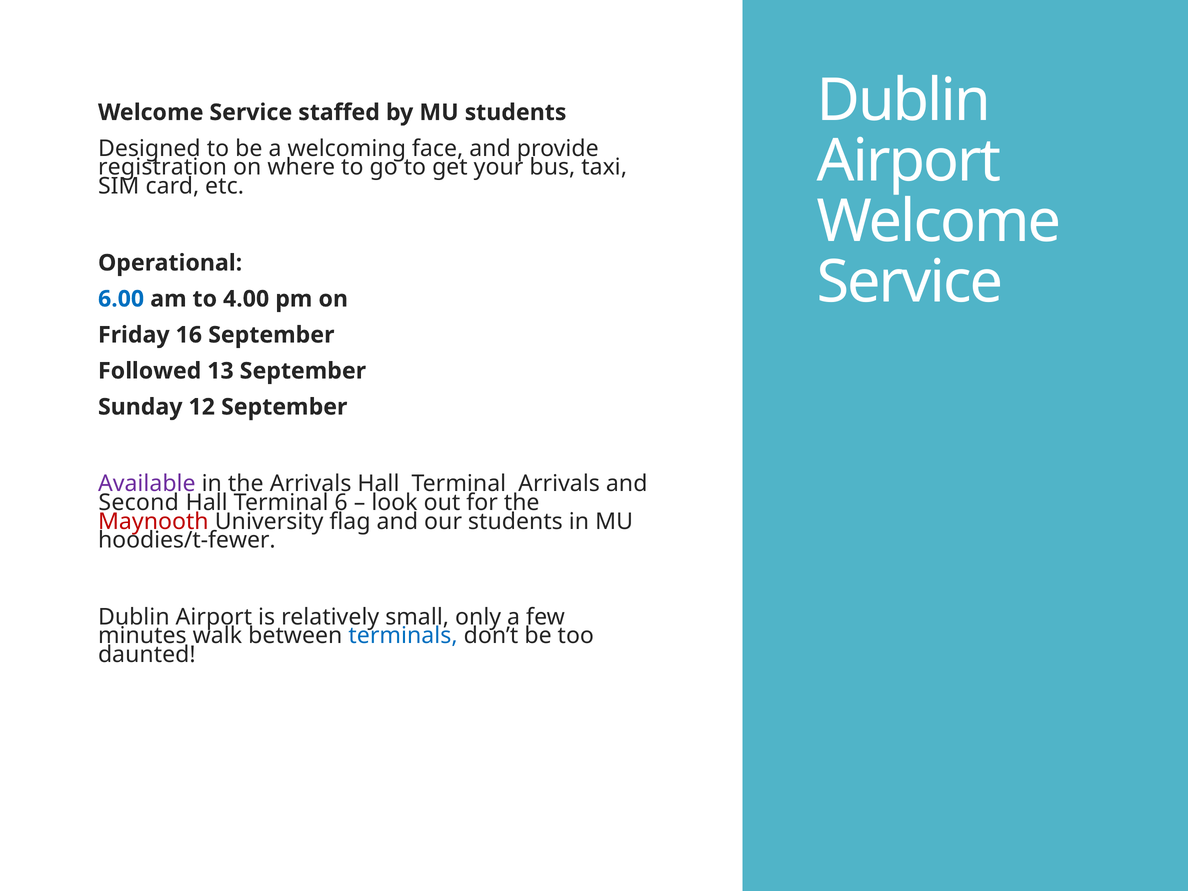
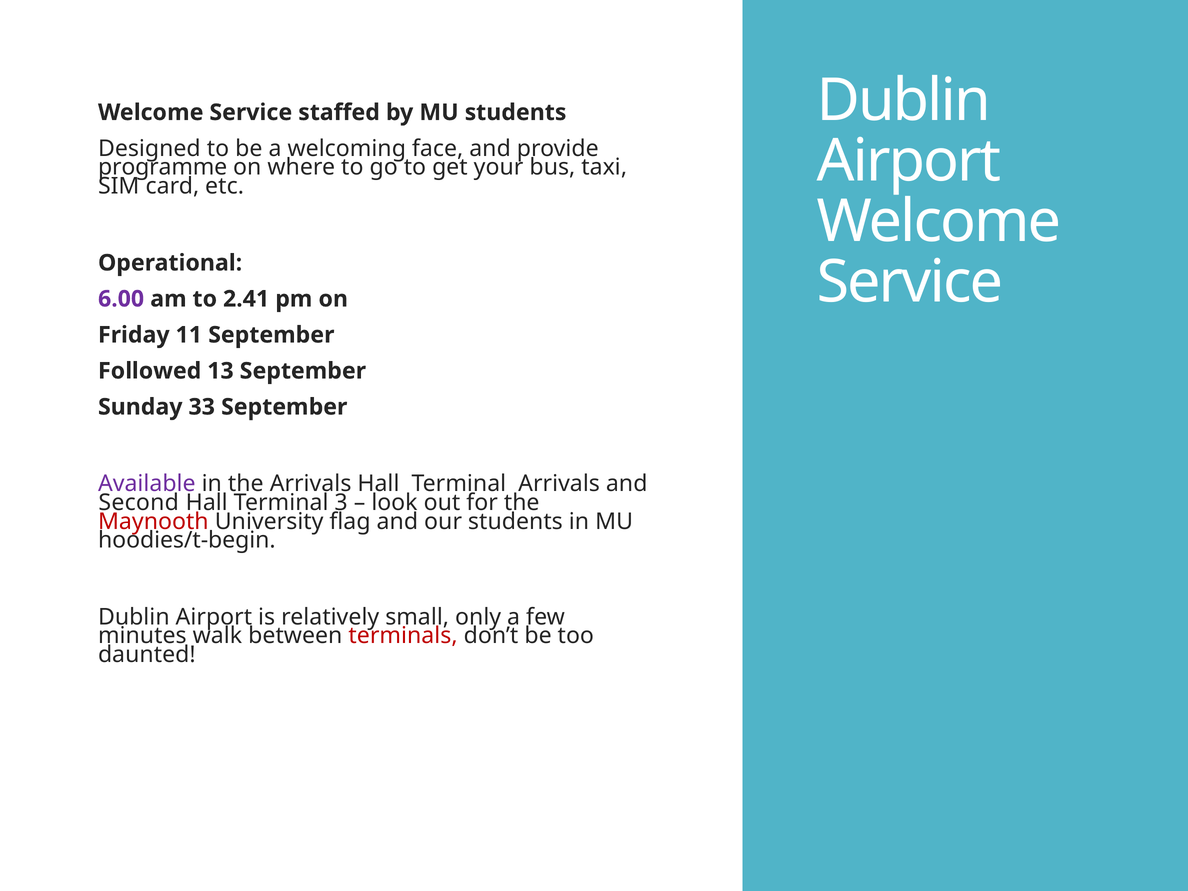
registration: registration -> programme
6.00 colour: blue -> purple
4.00: 4.00 -> 2.41
16: 16 -> 11
12: 12 -> 33
6: 6 -> 3
hoodies/t-fewer: hoodies/t-fewer -> hoodies/t-begin
terminals colour: blue -> red
